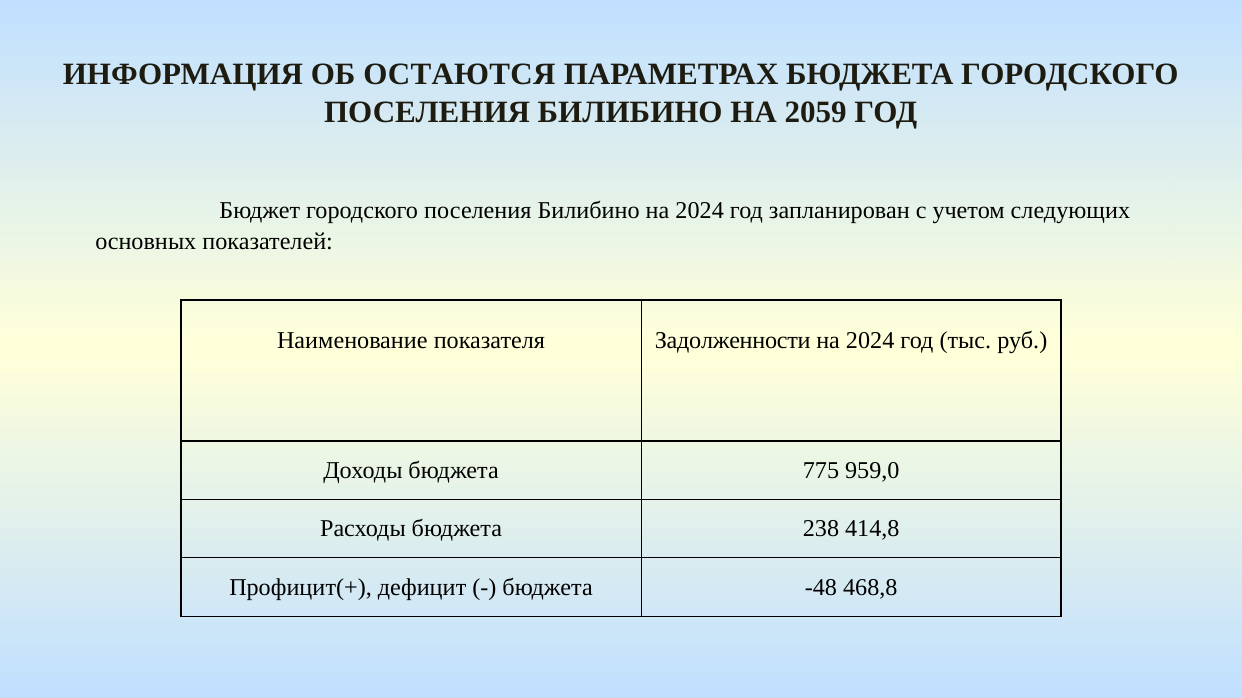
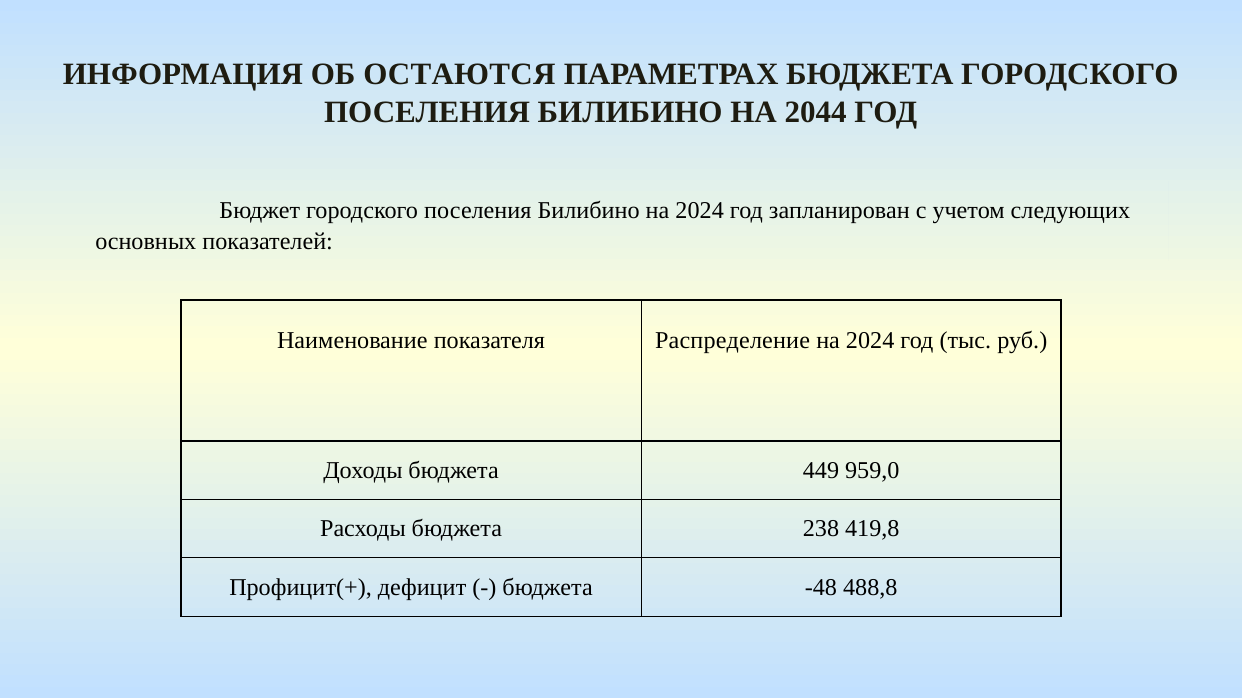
2059: 2059 -> 2044
Задолженности: Задолженности -> Распределение
775: 775 -> 449
414,8: 414,8 -> 419,8
468,8: 468,8 -> 488,8
